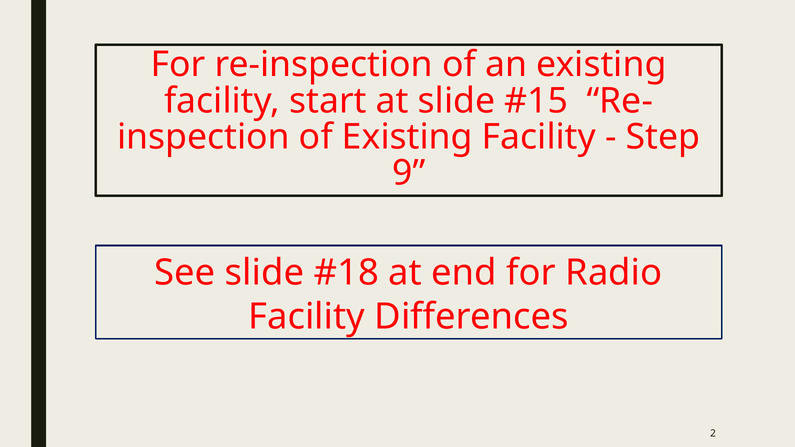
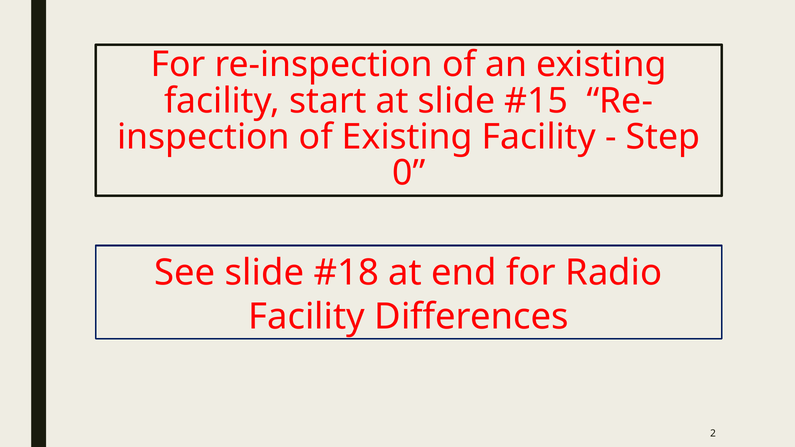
9: 9 -> 0
